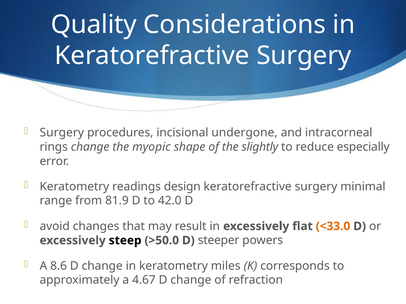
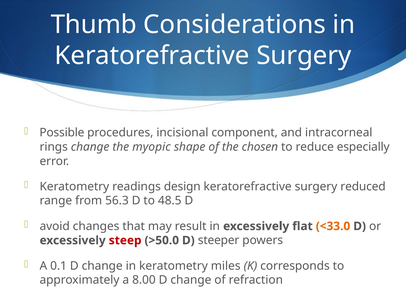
Quality: Quality -> Thumb
Surgery at (62, 133): Surgery -> Possible
undergone: undergone -> component
slightly: slightly -> chosen
minimal: minimal -> reduced
81.9: 81.9 -> 56.3
42.0: 42.0 -> 48.5
steep colour: black -> red
8.6: 8.6 -> 0.1
4.67: 4.67 -> 8.00
